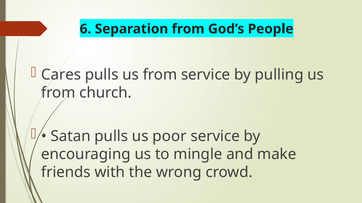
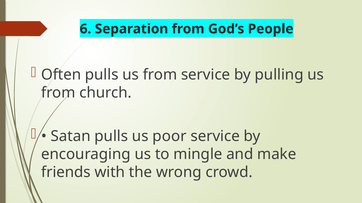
Cares: Cares -> Often
